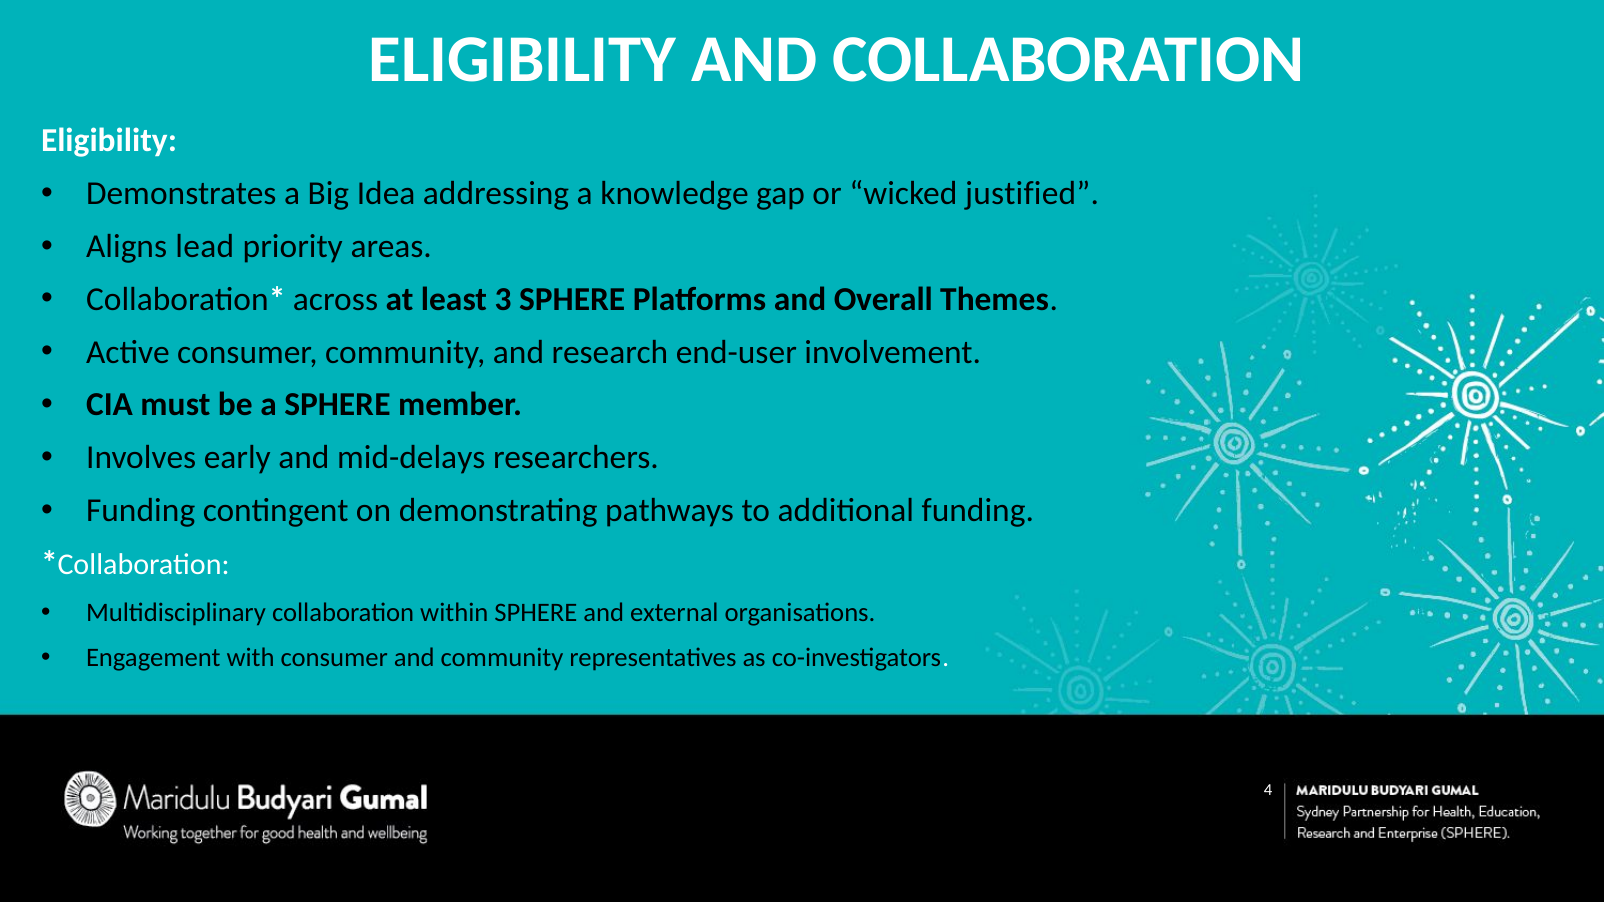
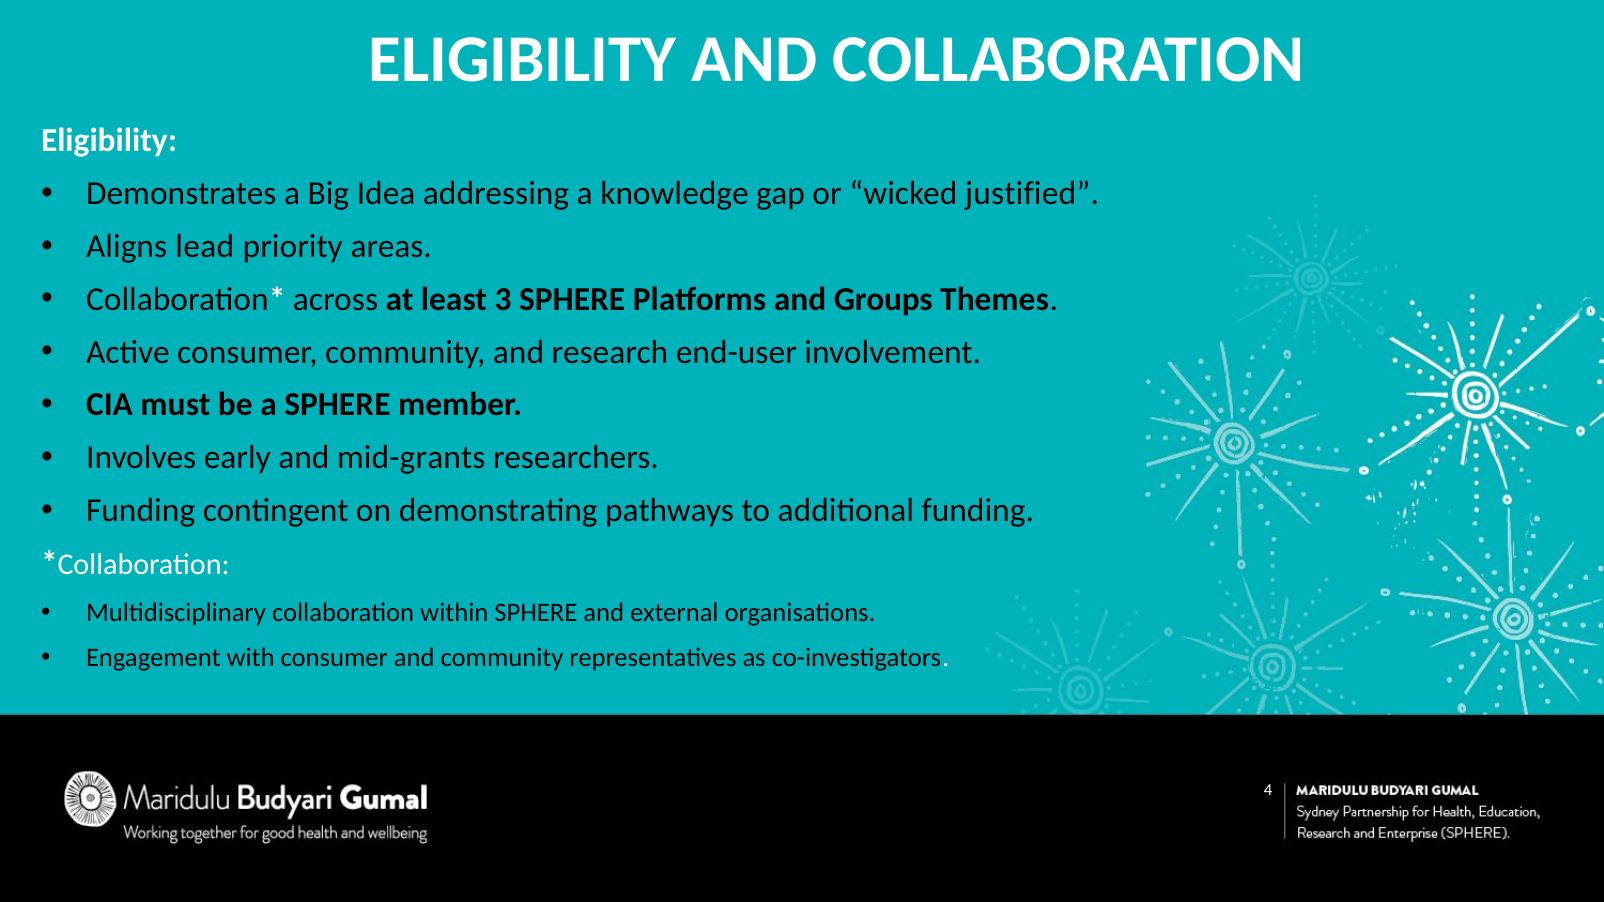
Overall: Overall -> Groups
mid-delays: mid-delays -> mid-grants
